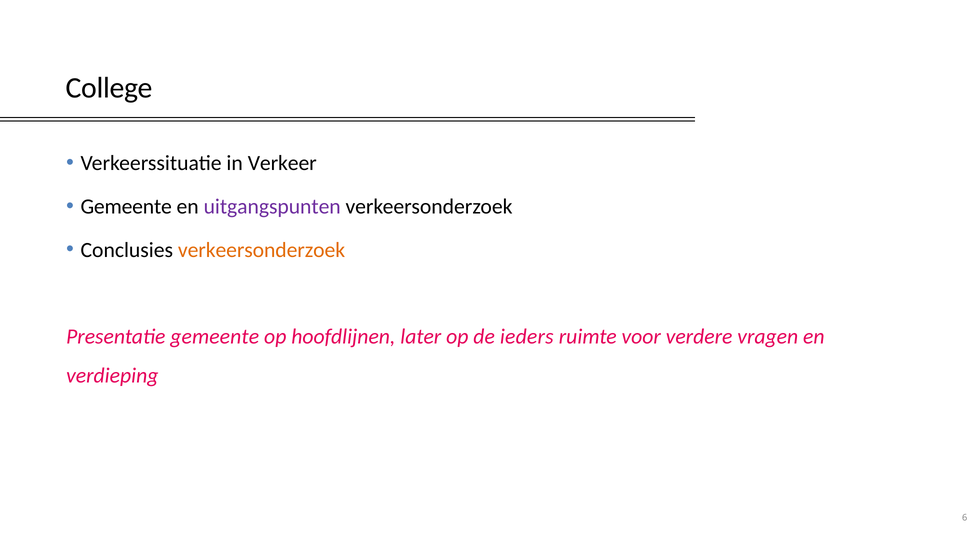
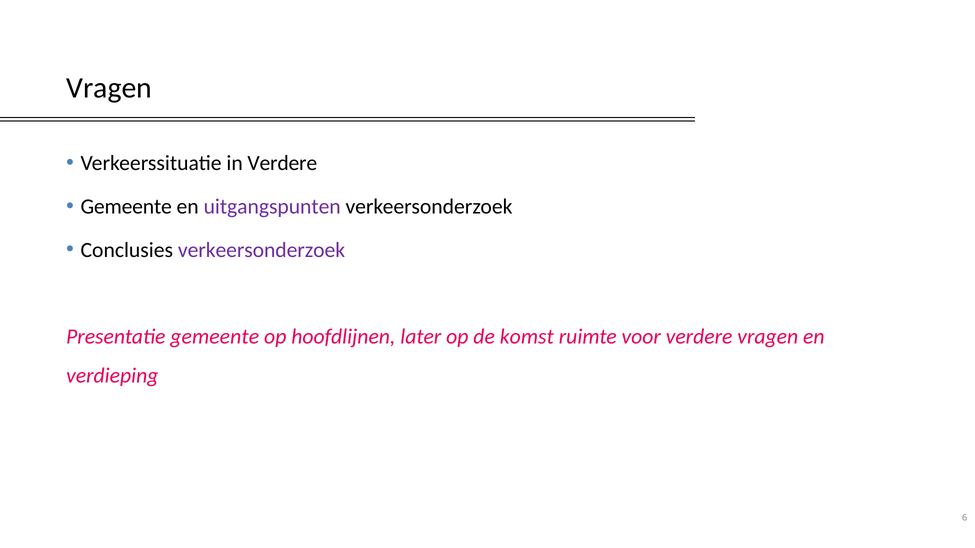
College at (109, 88): College -> Vragen
in Verkeer: Verkeer -> Verdere
verkeersonderzoek at (262, 250) colour: orange -> purple
ieders: ieders -> komst
